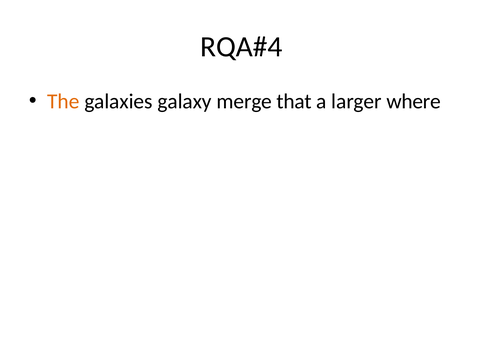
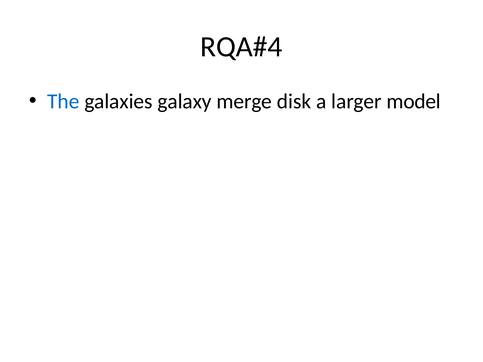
The colour: orange -> blue
that: that -> disk
where: where -> model
